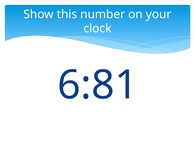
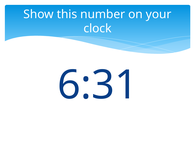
6:81: 6:81 -> 6:31
